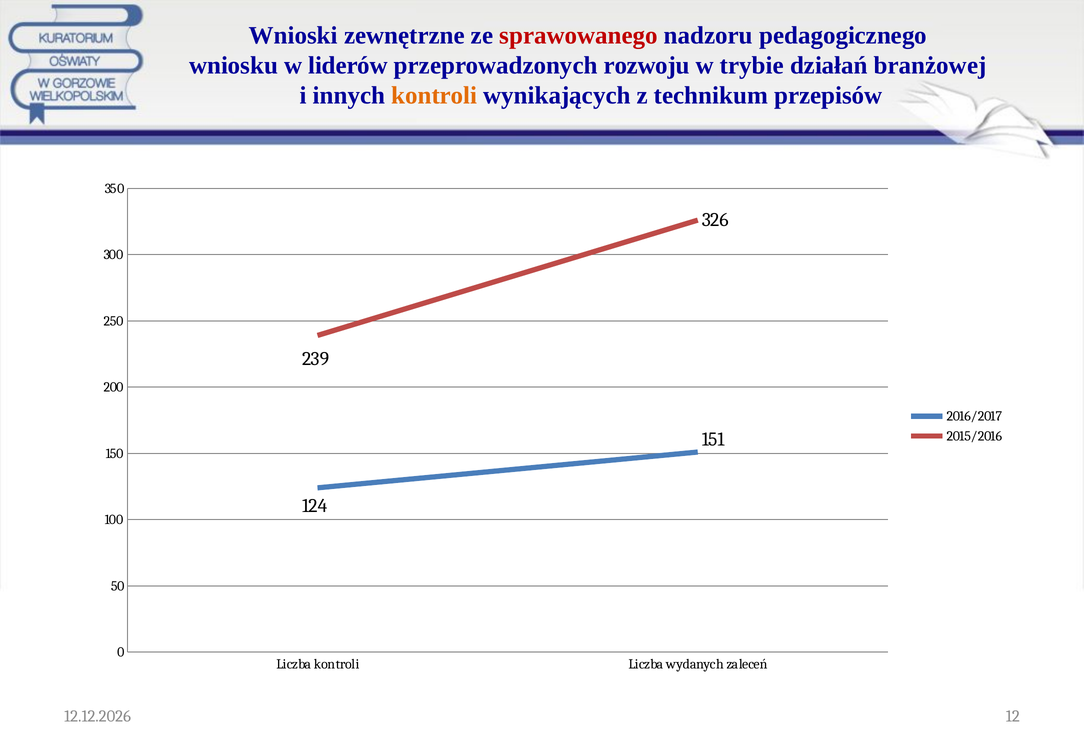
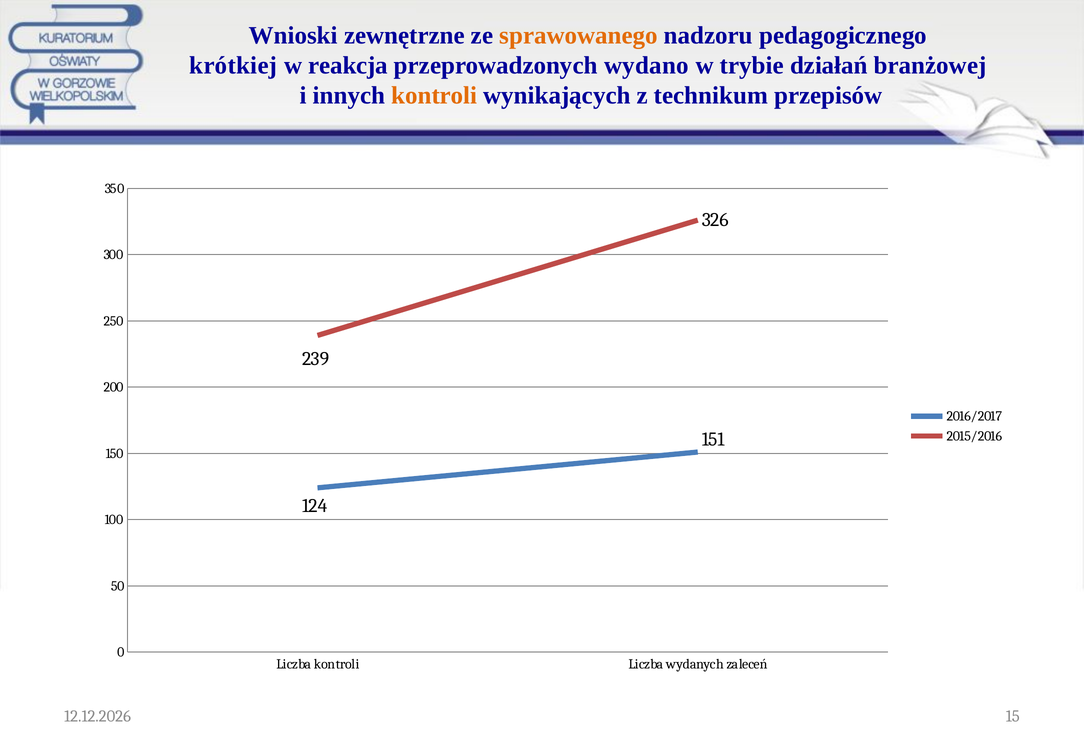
sprawowanego colour: red -> orange
wniosku: wniosku -> krótkiej
liderów: liderów -> reakcja
rozwoju: rozwoju -> wydano
12: 12 -> 15
